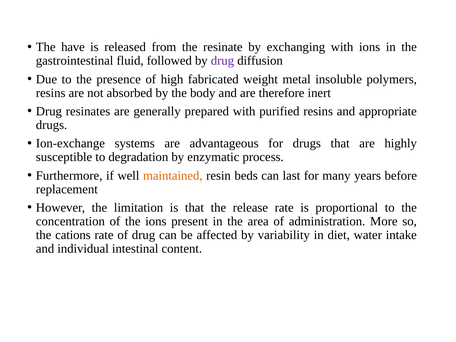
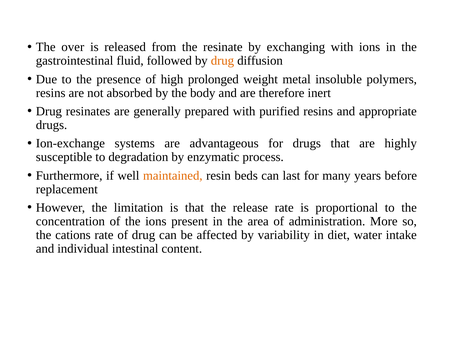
have: have -> over
drug at (222, 61) colour: purple -> orange
fabricated: fabricated -> prolonged
